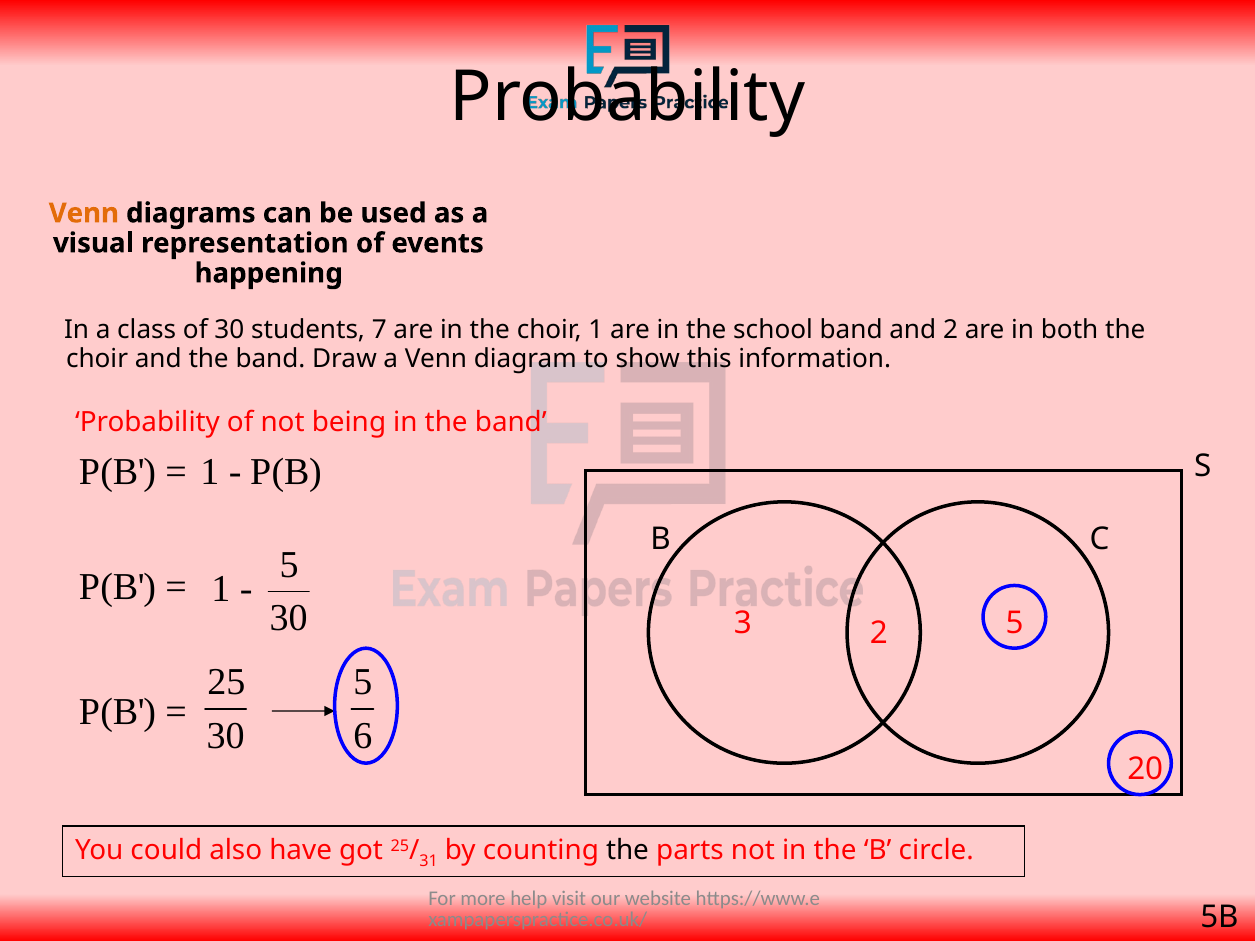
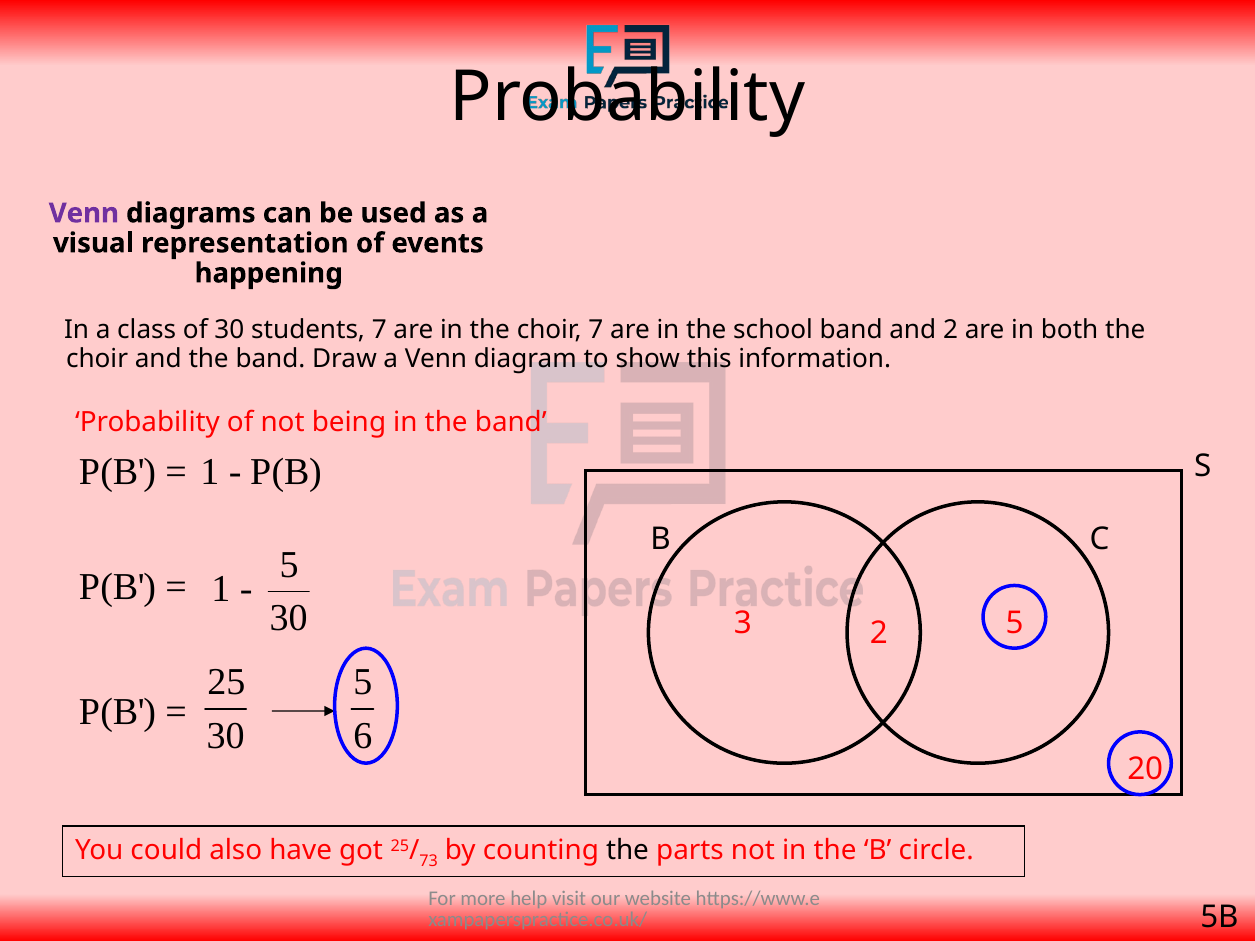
Venn at (84, 213) colour: orange -> purple
choir 1: 1 -> 7
31: 31 -> 73
